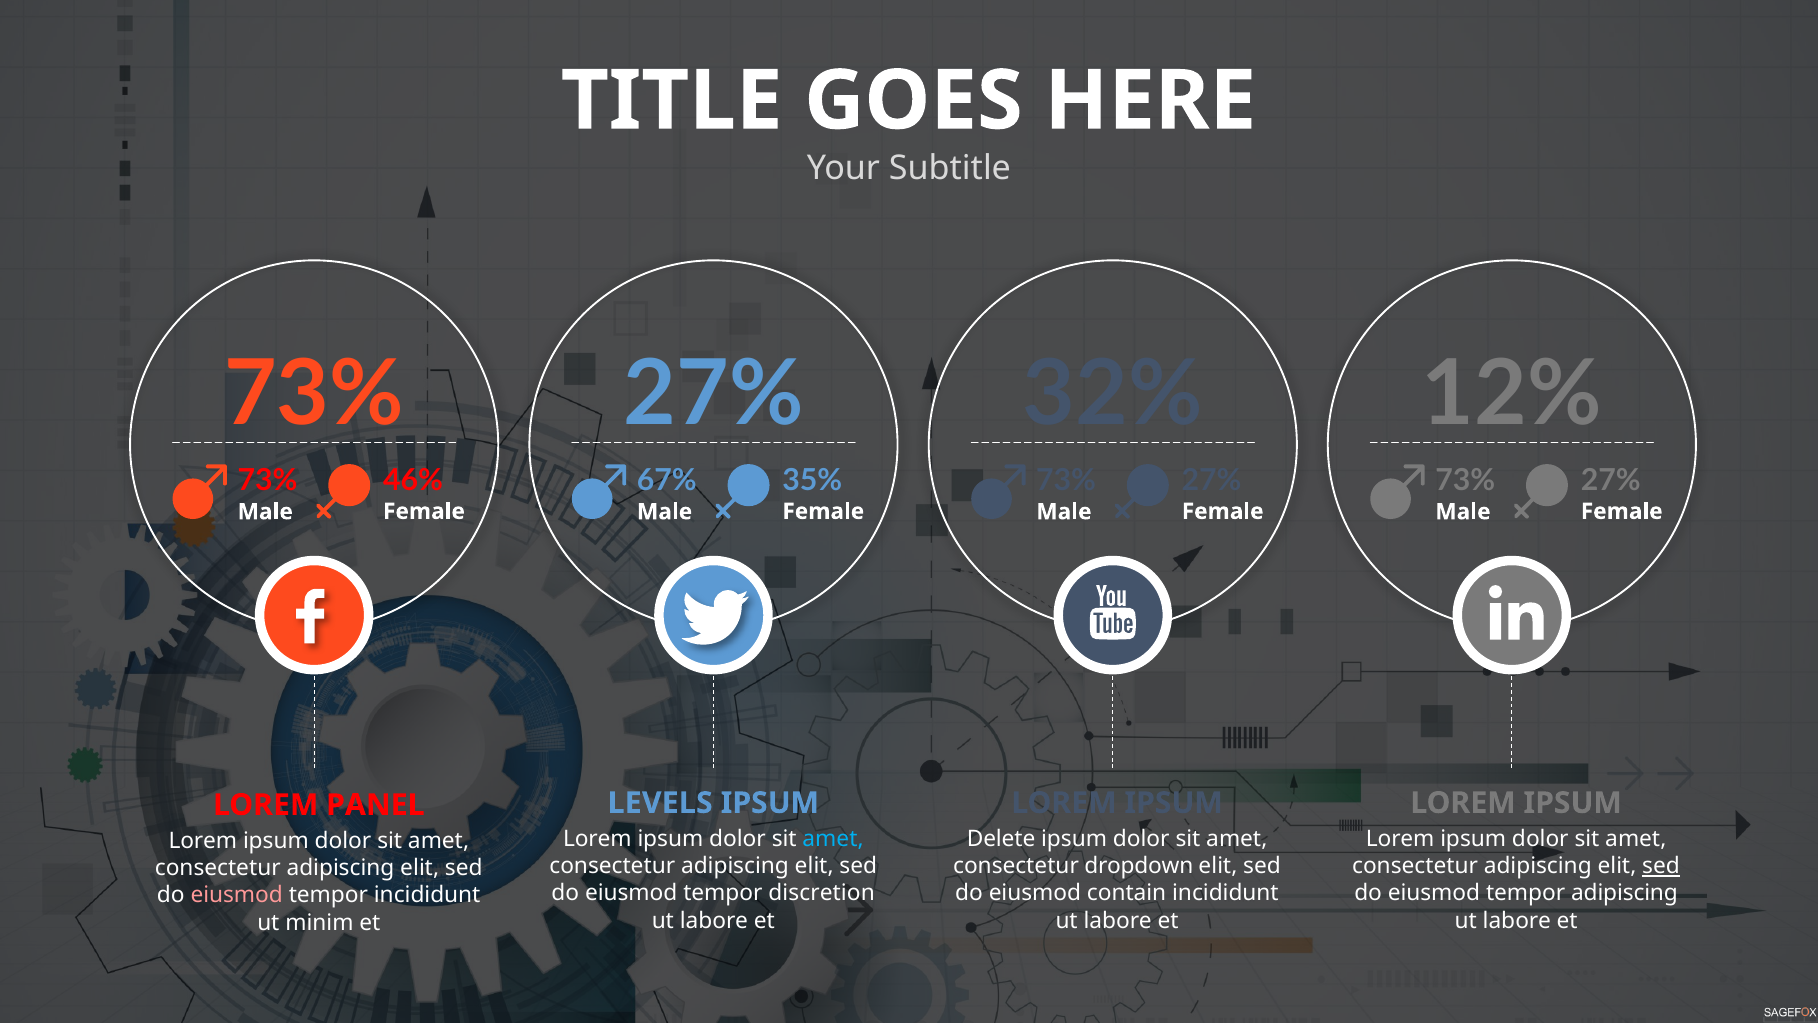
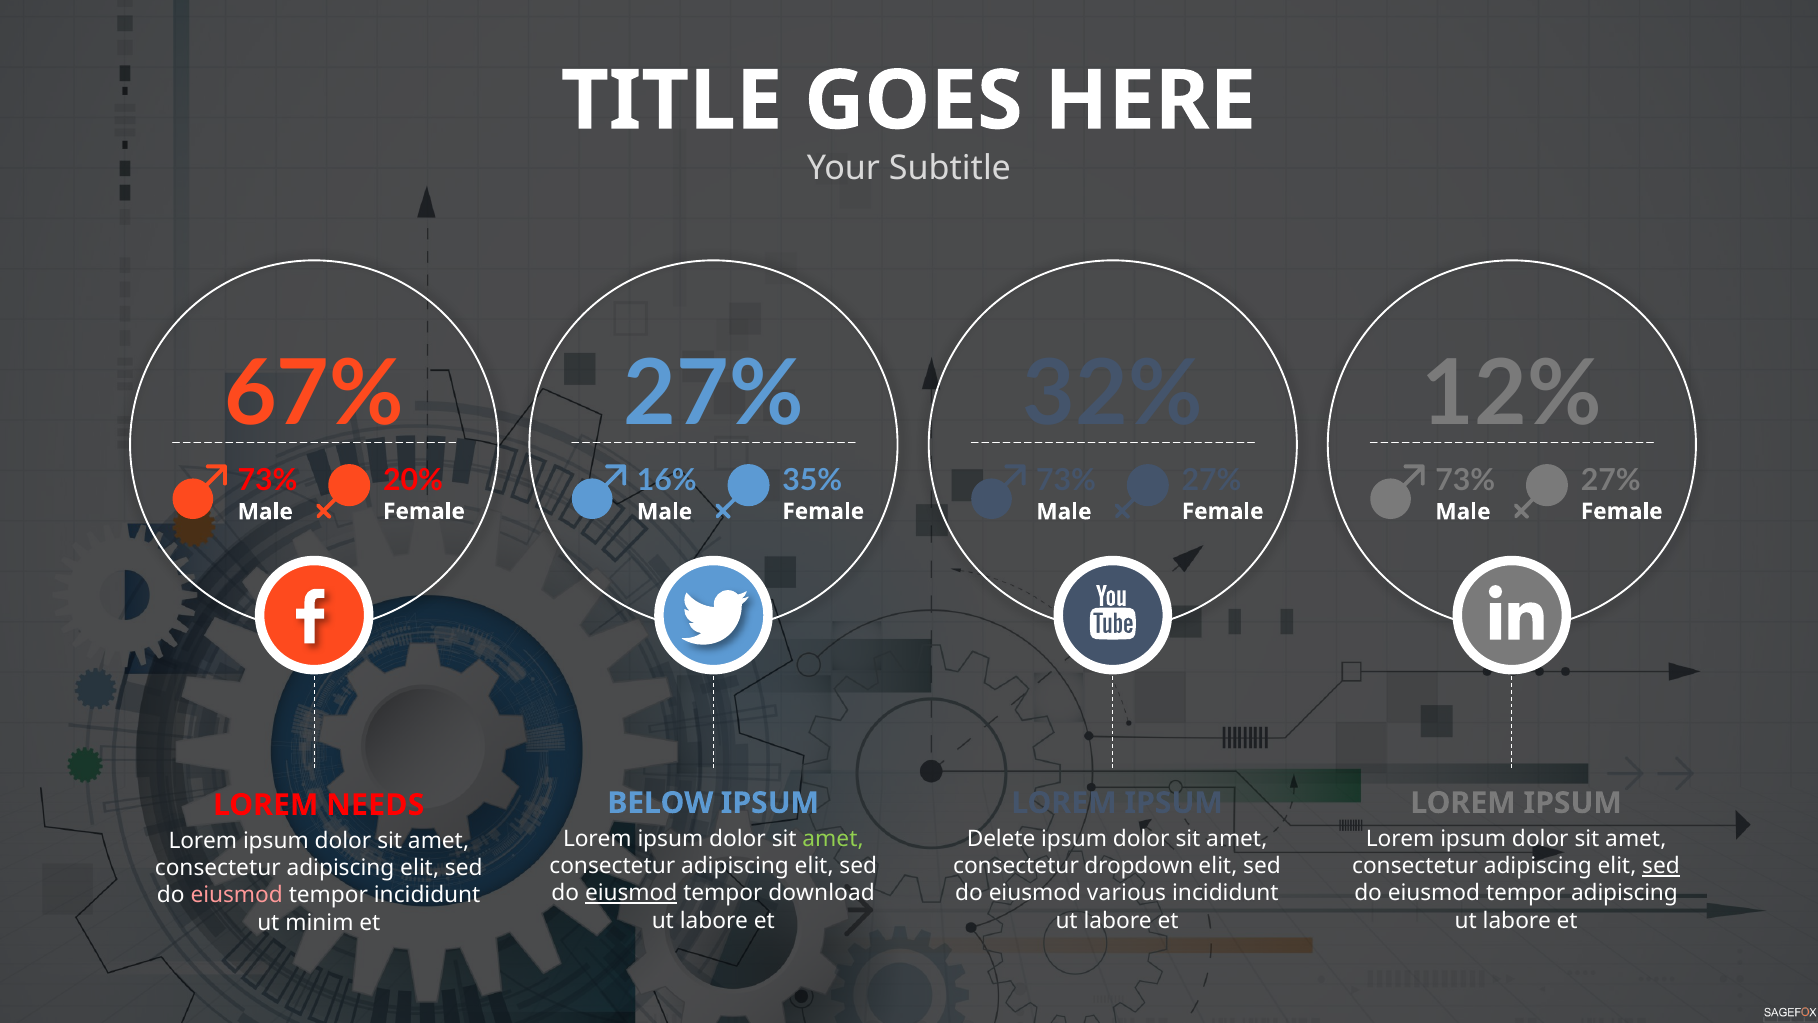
73% at (314, 395): 73% -> 67%
46%: 46% -> 20%
67%: 67% -> 16%
LEVELS: LEVELS -> BELOW
PANEL: PANEL -> NEEDS
amet at (833, 839) colour: light blue -> light green
eiusmod at (631, 893) underline: none -> present
discretion: discretion -> download
contain: contain -> various
